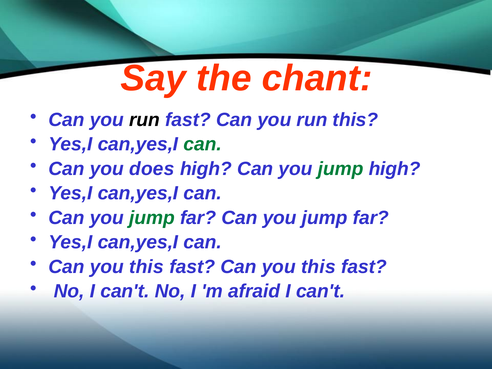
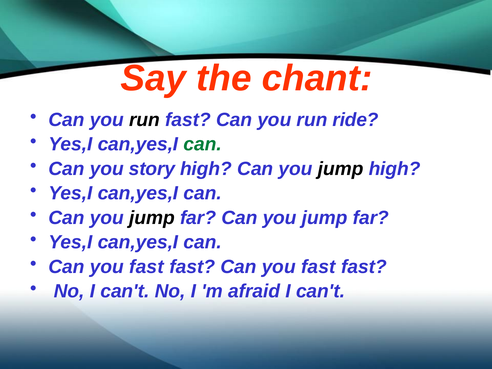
run this: this -> ride
does: does -> story
jump at (341, 169) colour: green -> black
jump at (152, 218) colour: green -> black
this at (146, 267): this -> fast
fast Can you this: this -> fast
